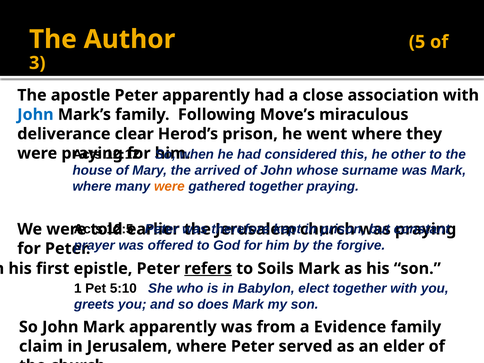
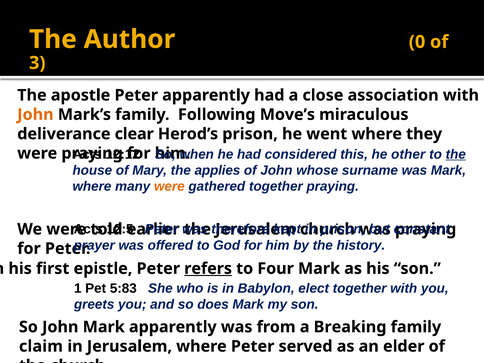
5: 5 -> 0
John at (35, 115) colour: blue -> orange
the at (456, 154) underline: none -> present
arrived: arrived -> applies
forgive: forgive -> history
Soils: Soils -> Four
5:10: 5:10 -> 5:83
Evidence: Evidence -> Breaking
